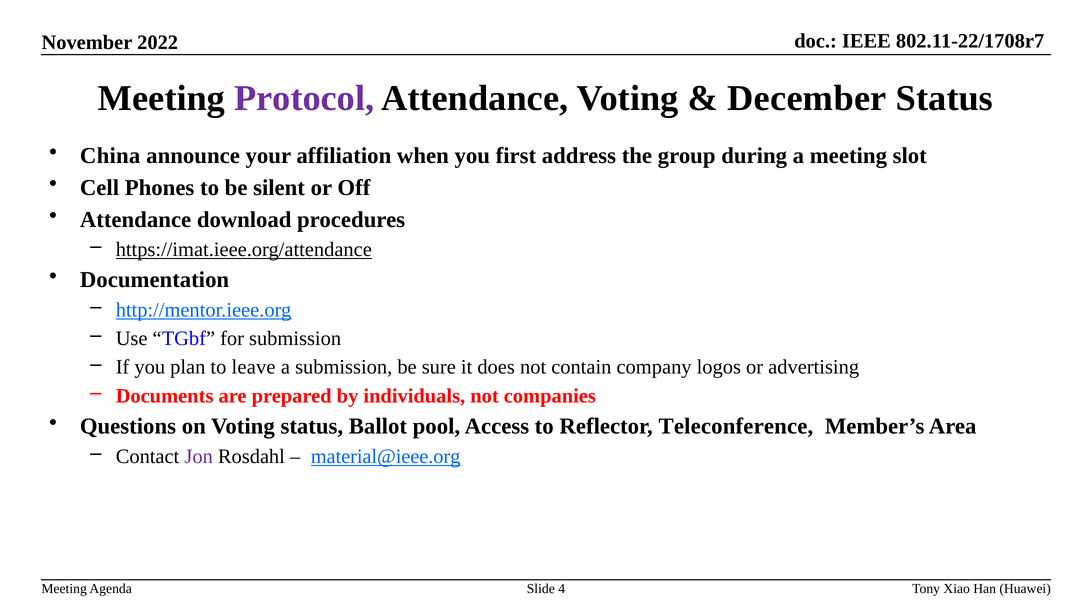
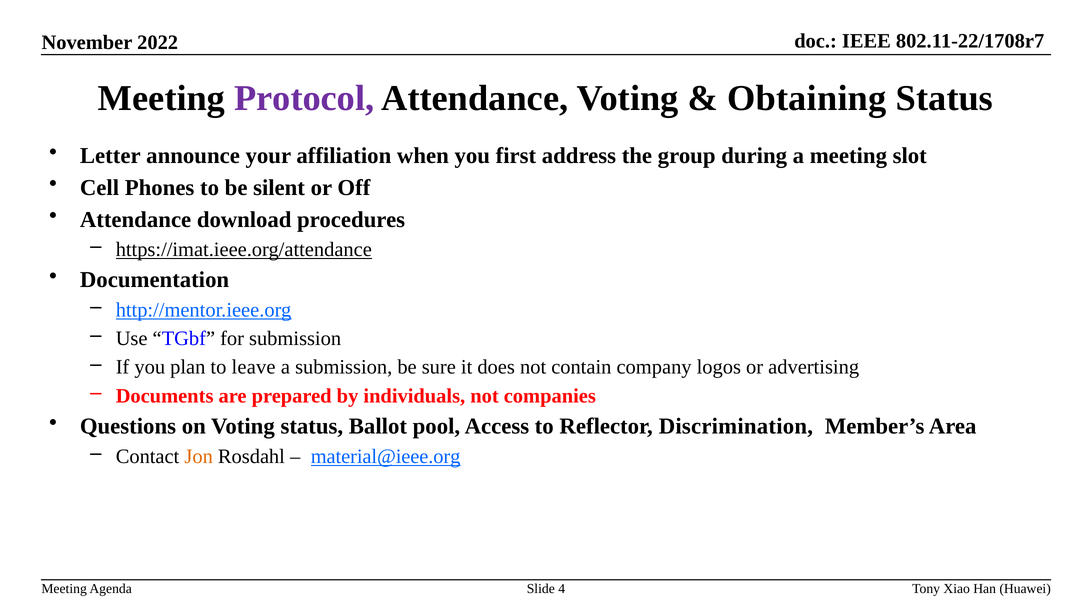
December: December -> Obtaining
China: China -> Letter
Teleconference: Teleconference -> Discrimination
Jon colour: purple -> orange
